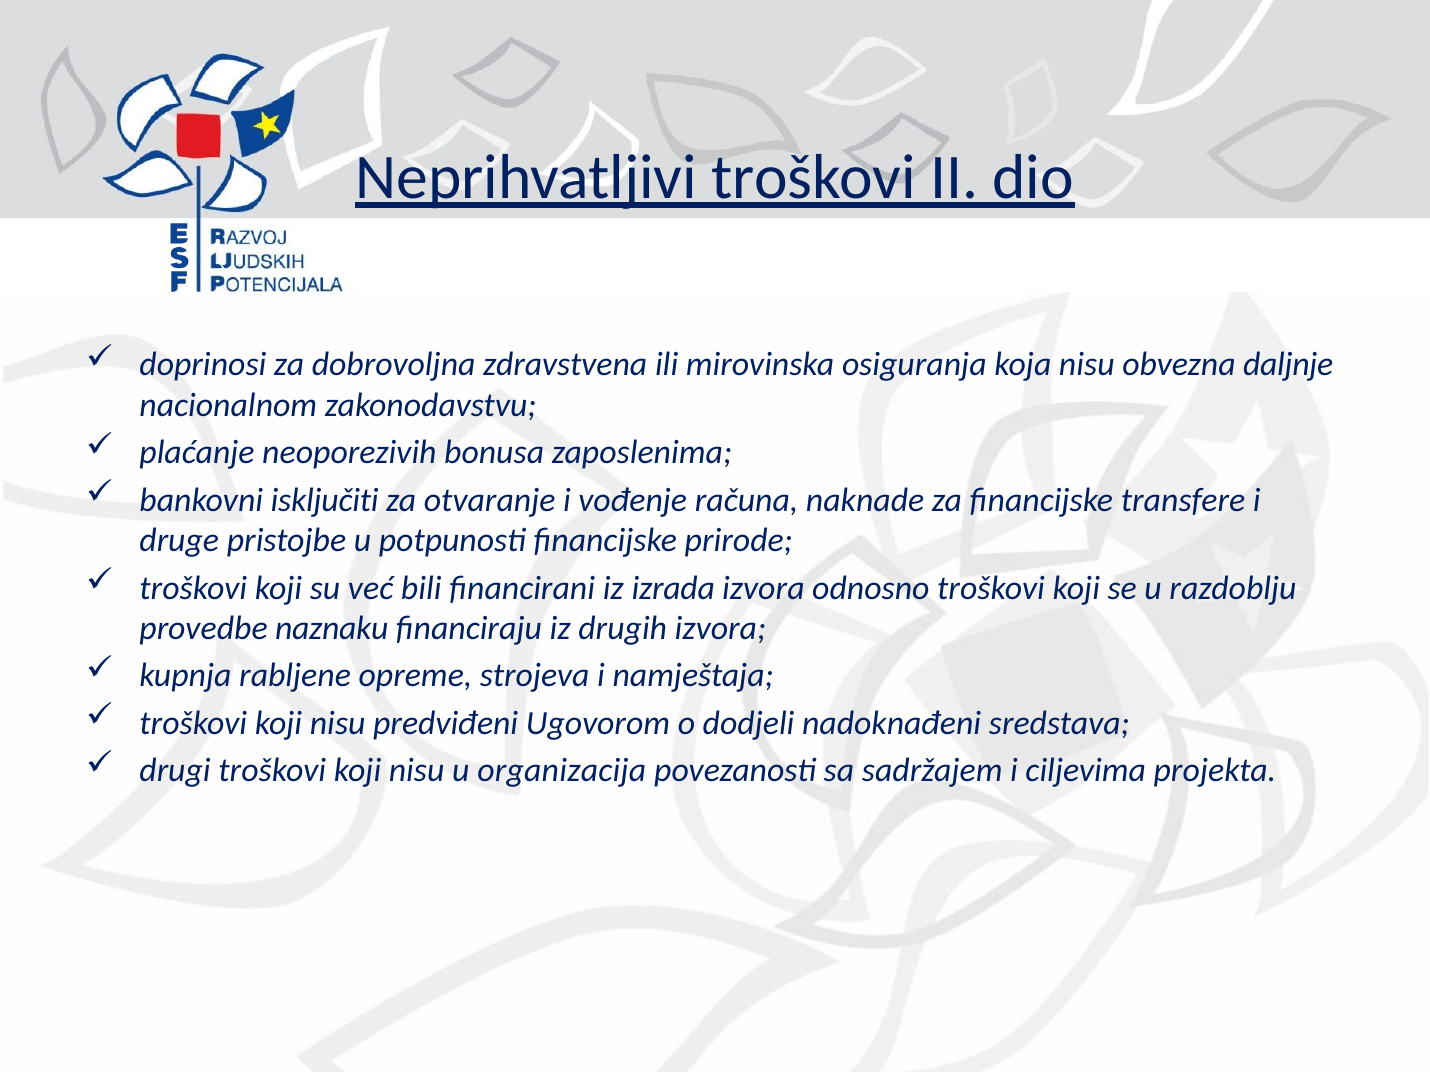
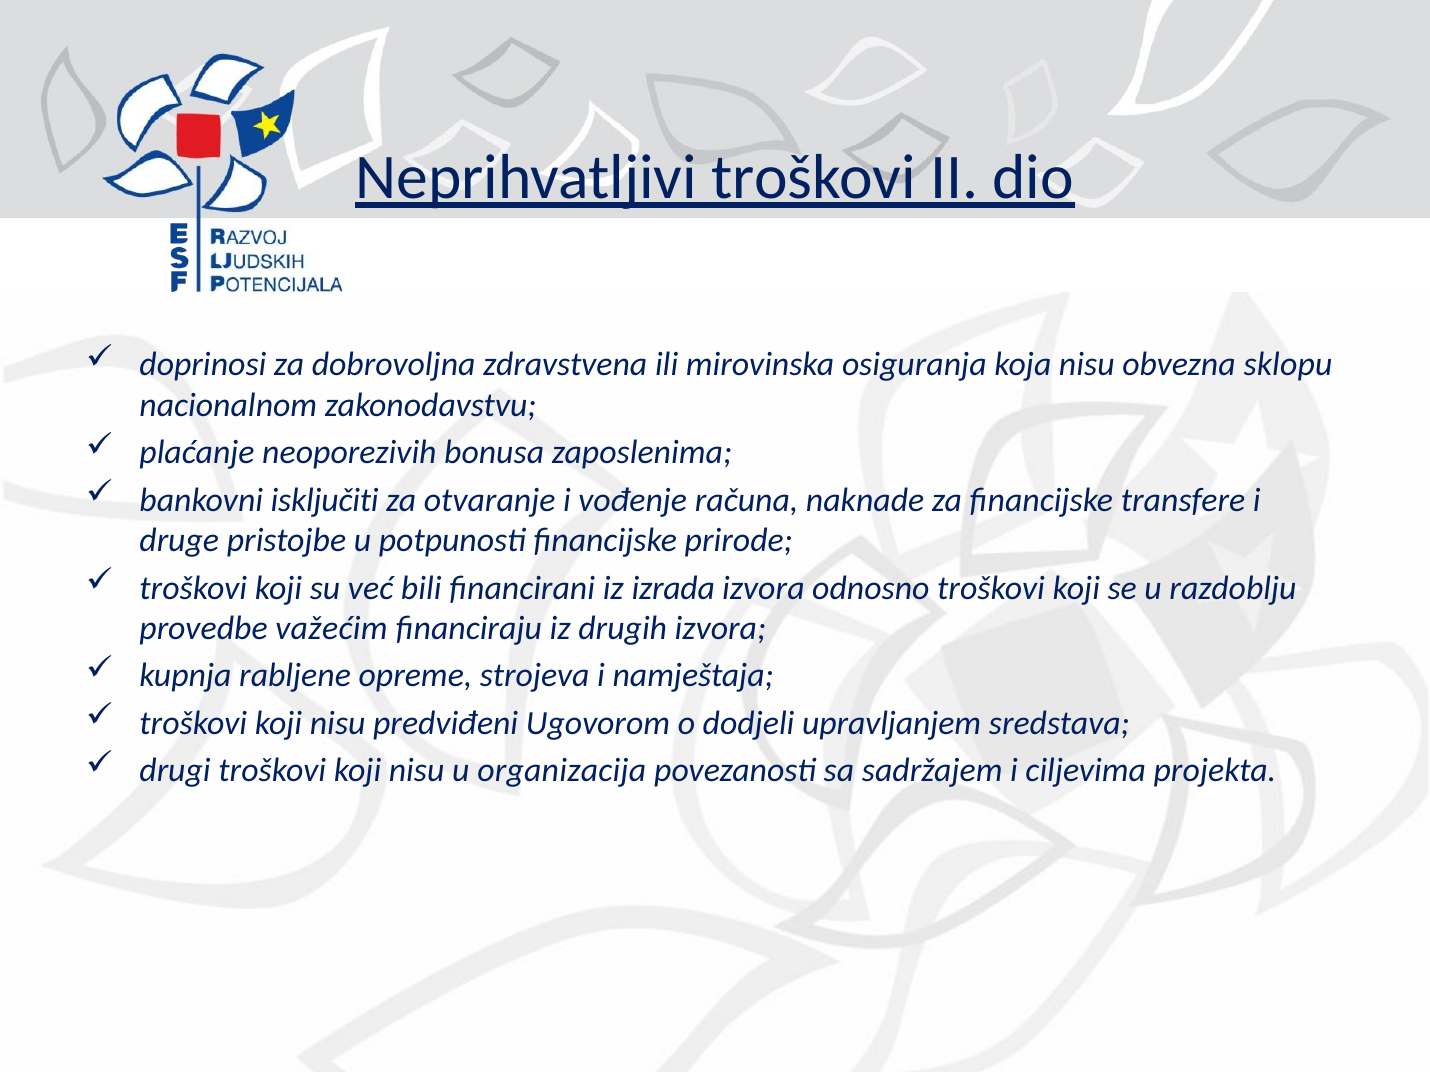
daljnje: daljnje -> sklopu
naznaku: naznaku -> važećim
nadoknađeni: nadoknađeni -> upravljanjem
